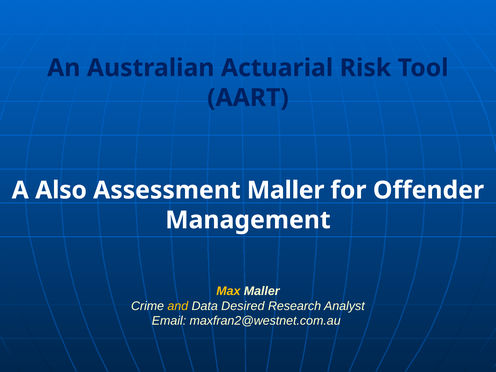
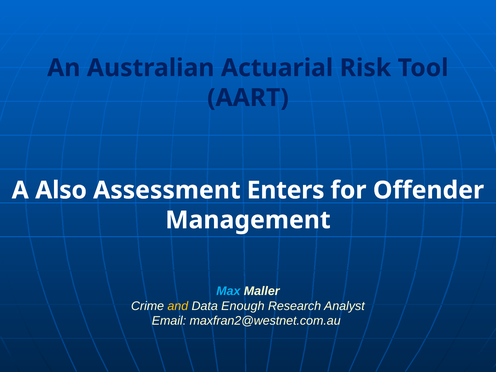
Assessment Maller: Maller -> Enters
Max colour: yellow -> light blue
Desired: Desired -> Enough
